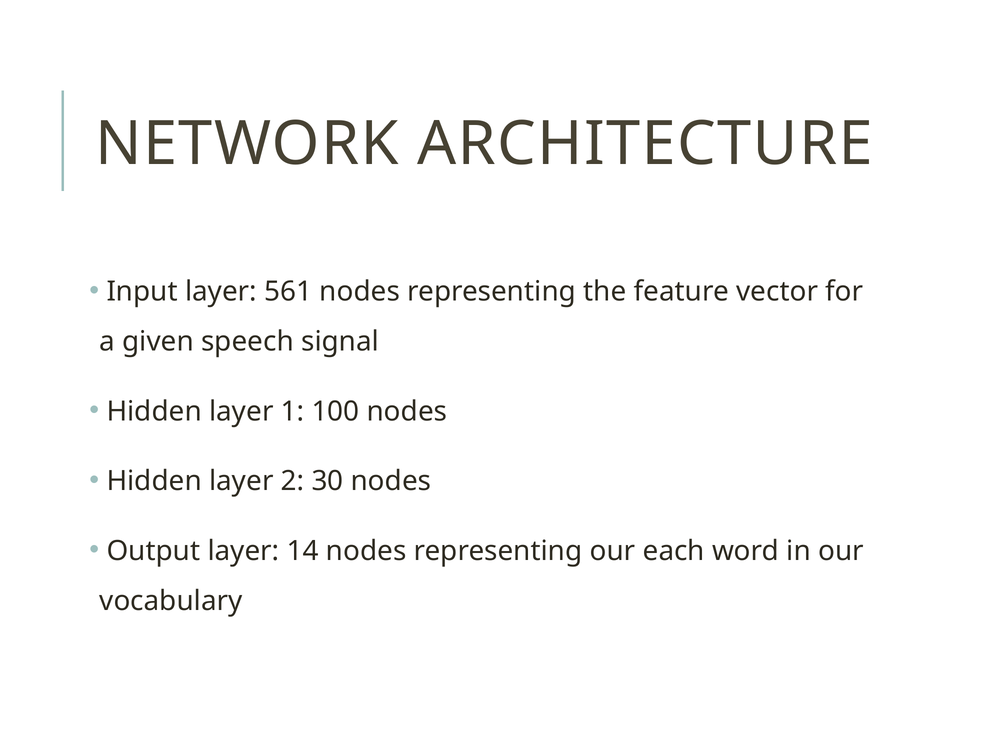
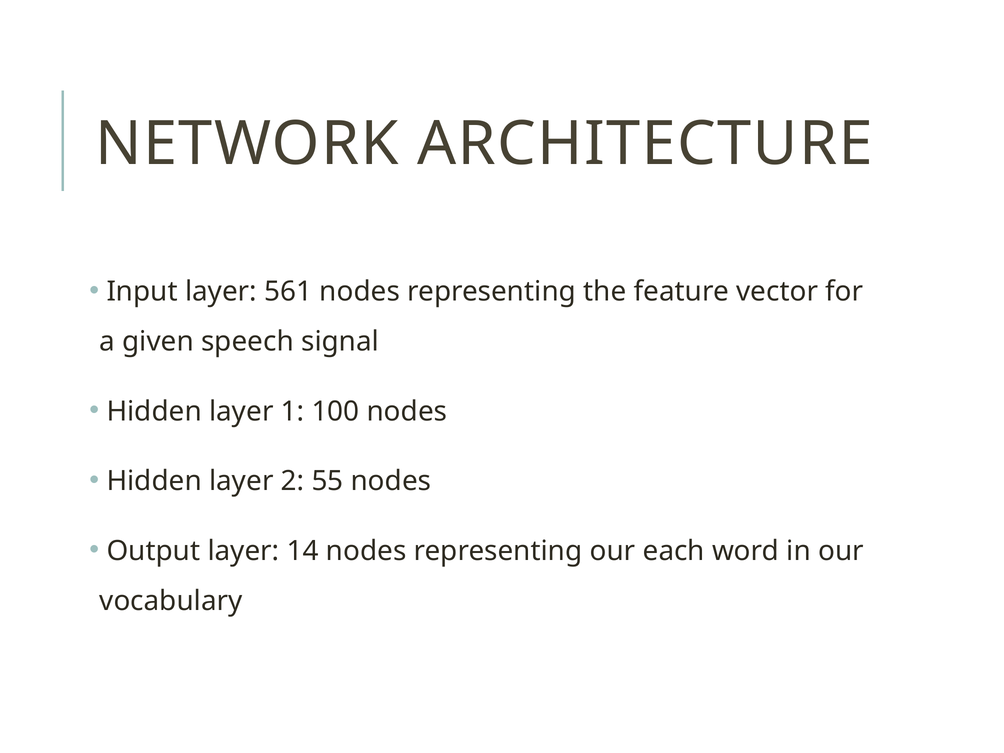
30: 30 -> 55
